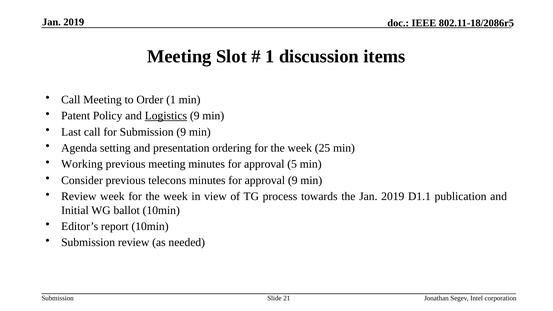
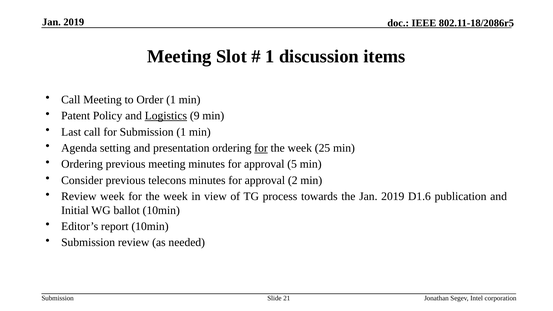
Submission 9: 9 -> 1
for at (261, 148) underline: none -> present
Working at (82, 164): Working -> Ordering
approval 9: 9 -> 2
D1.1: D1.1 -> D1.6
